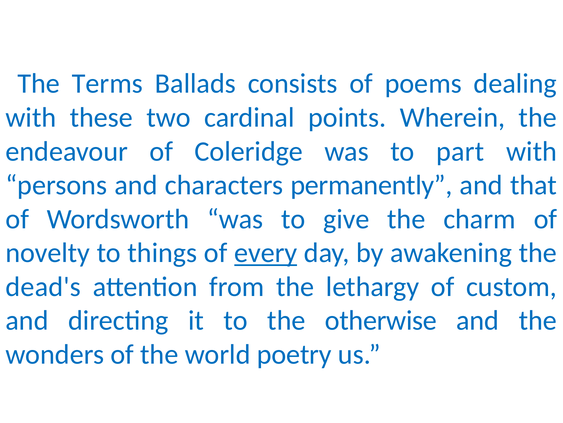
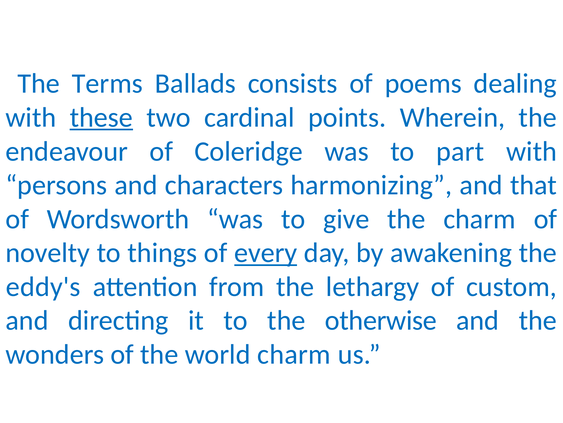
these underline: none -> present
permanently: permanently -> harmonizing
dead's: dead's -> eddy's
world poetry: poetry -> charm
